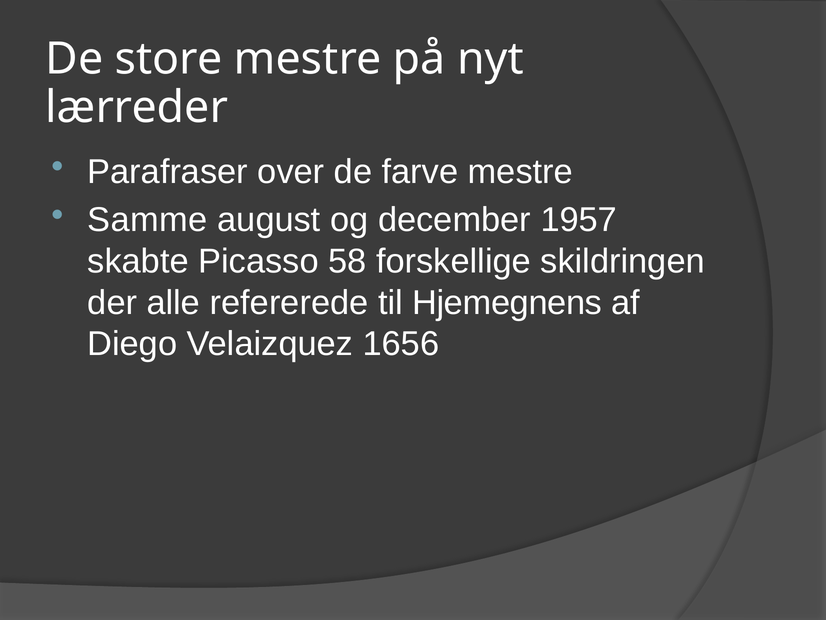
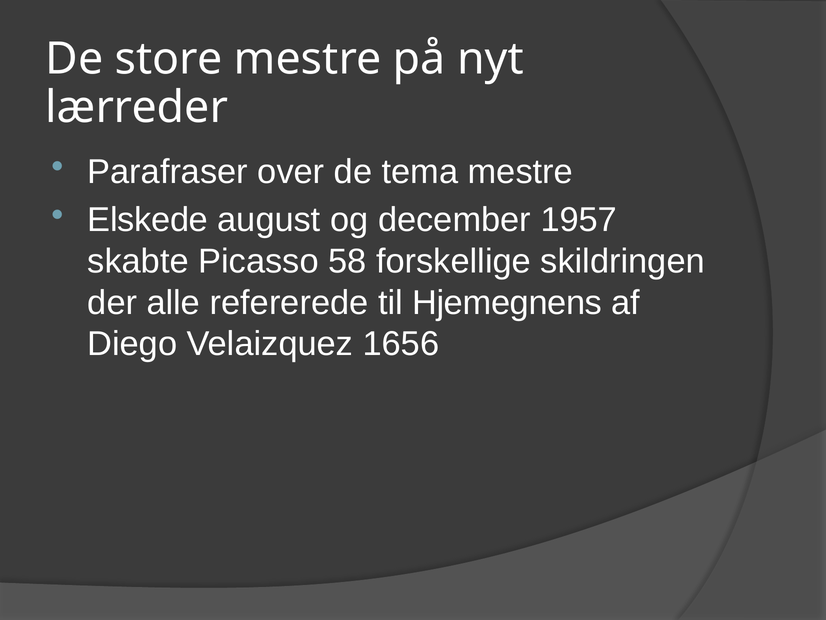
farve: farve -> tema
Samme: Samme -> Elskede
